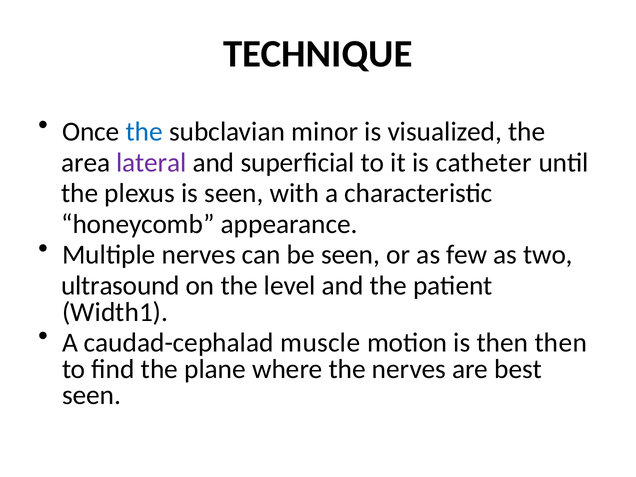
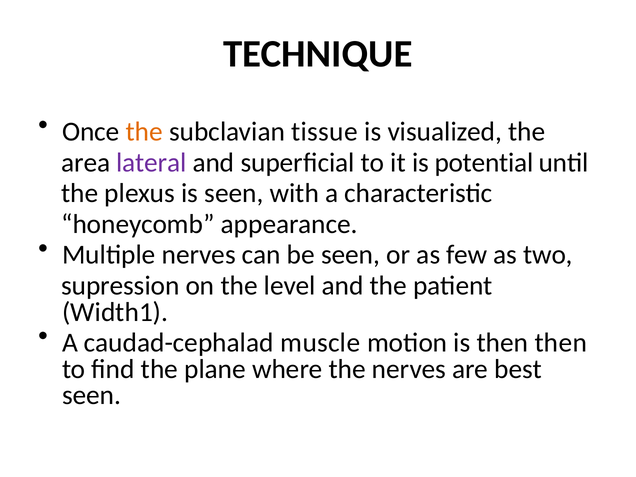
the at (144, 132) colour: blue -> orange
minor: minor -> tissue
catheter: catheter -> potential
ultrasound: ultrasound -> supression
